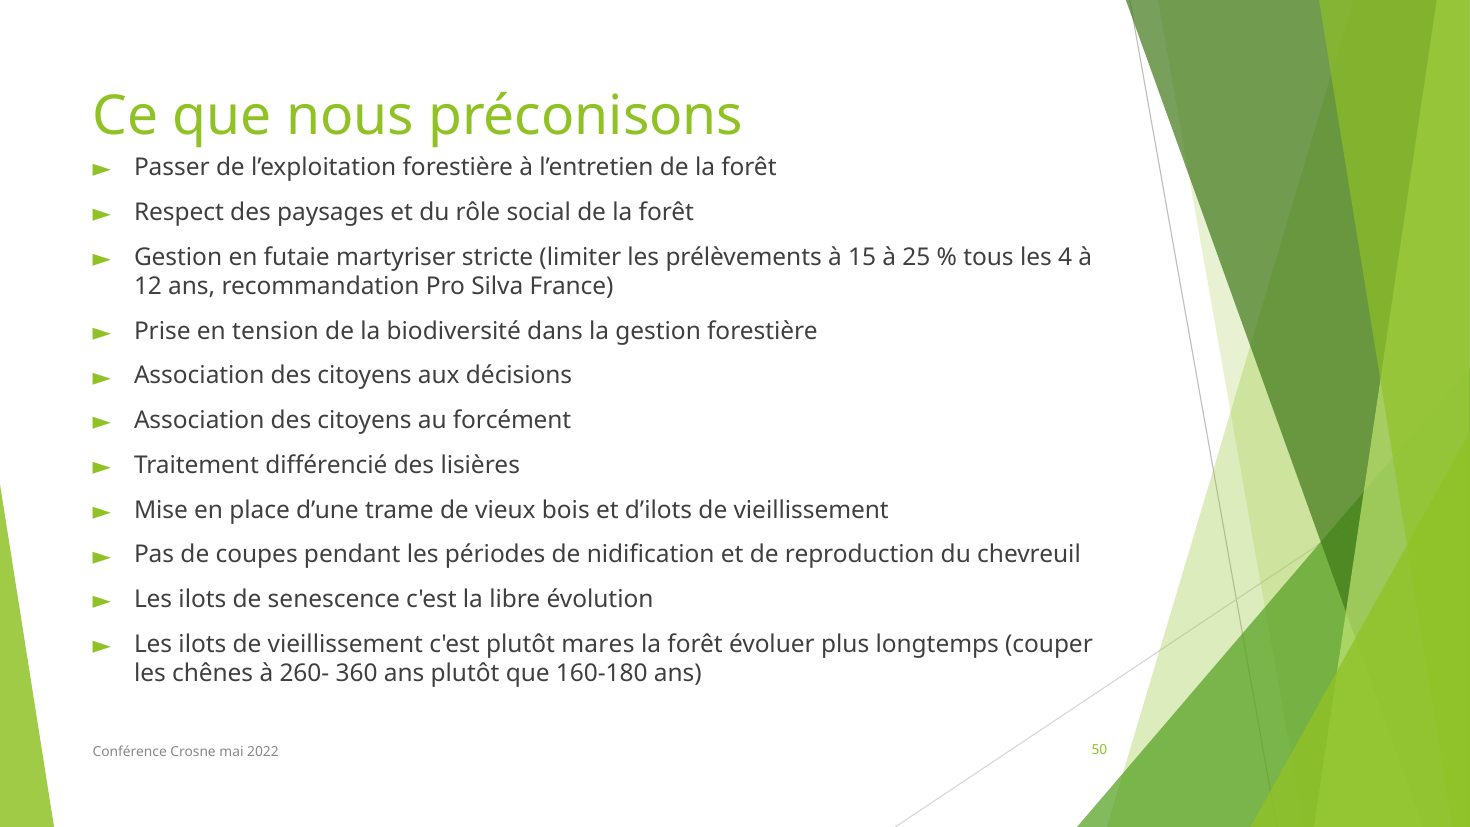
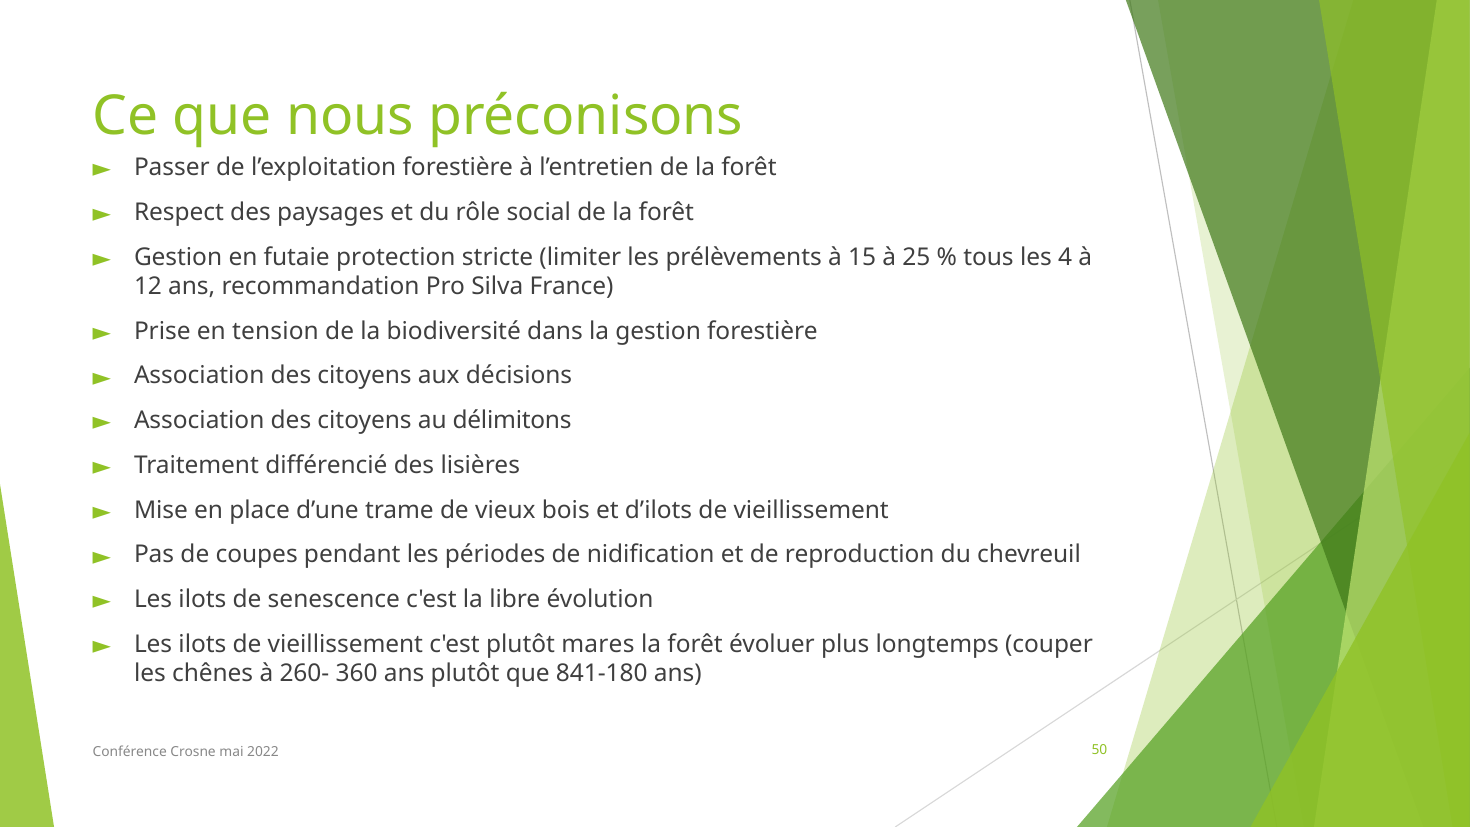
martyriser: martyriser -> protection
forcément: forcément -> délimitons
160-180: 160-180 -> 841-180
